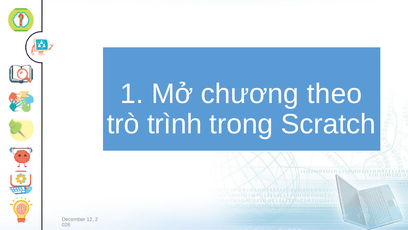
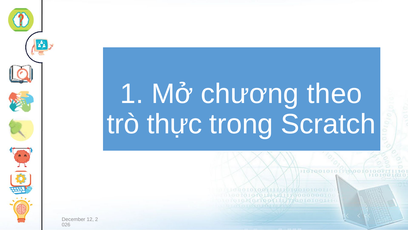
trình: trình -> thực
